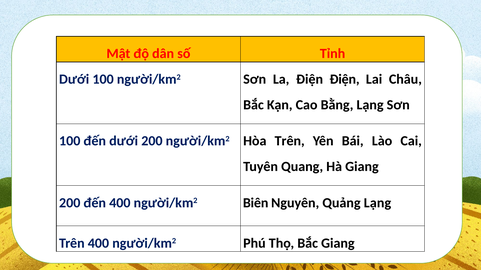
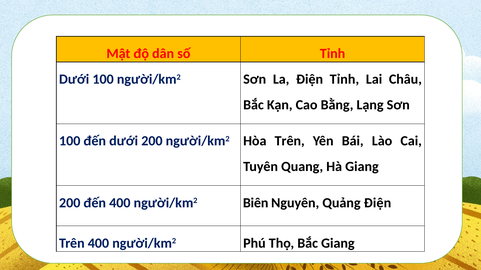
Điện Điện: Điện -> Tỉnh
Quảng Lạng: Lạng -> Điện
